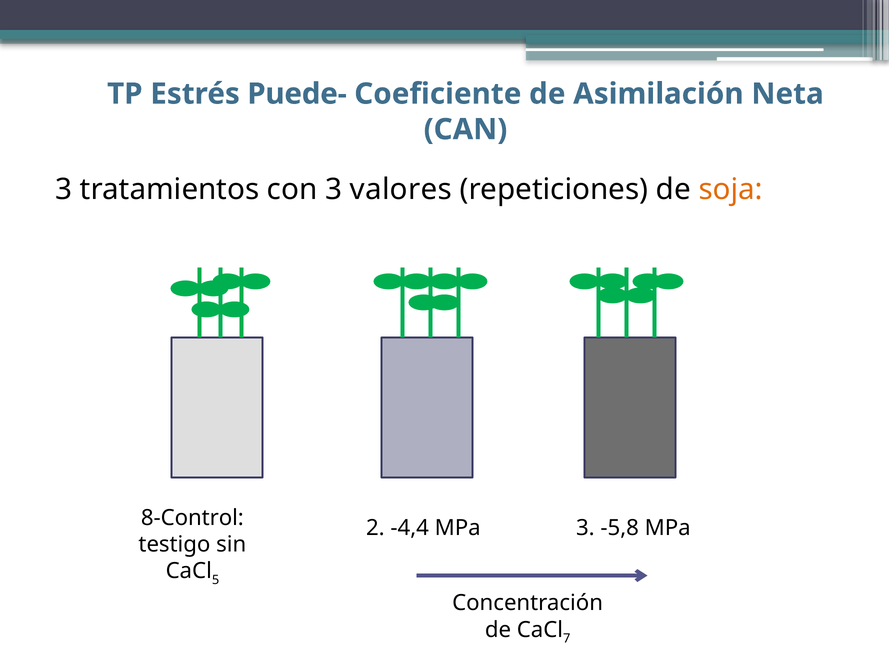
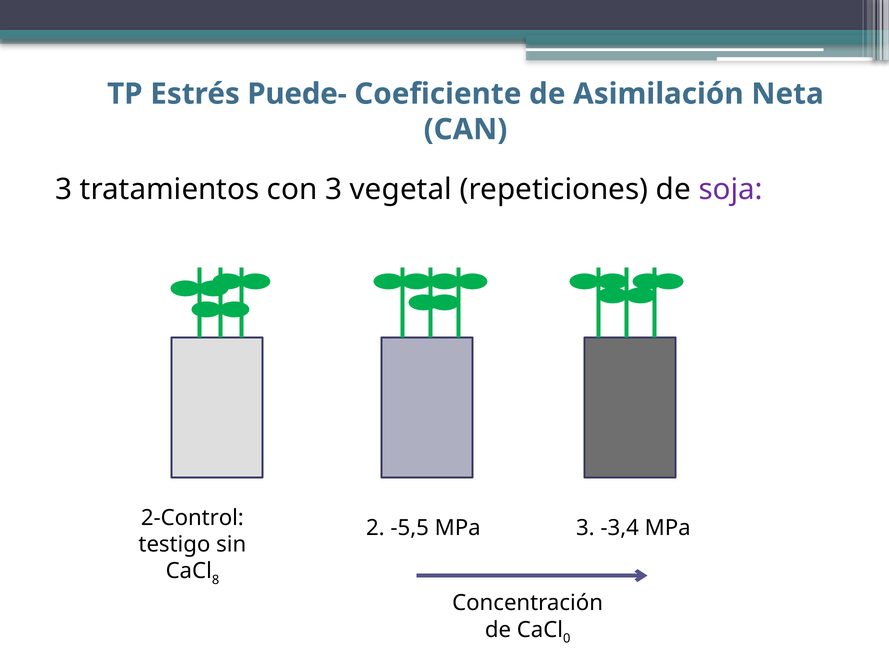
valores: valores -> vegetal
soja colour: orange -> purple
8-Control: 8-Control -> 2-Control
-4,4: -4,4 -> -5,5
-5,8: -5,8 -> -3,4
5: 5 -> 8
7: 7 -> 0
